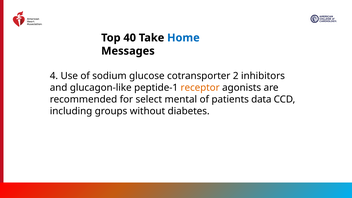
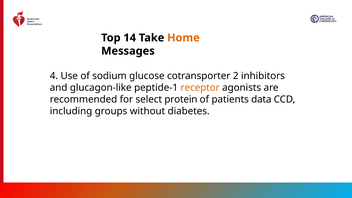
40: 40 -> 14
Home colour: blue -> orange
mental: mental -> protein
